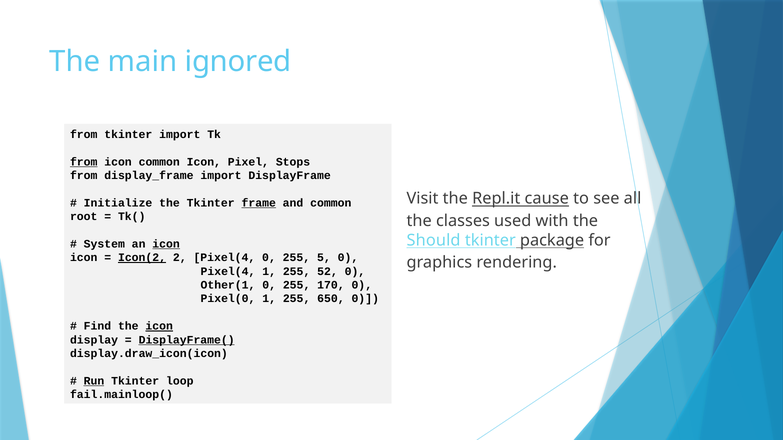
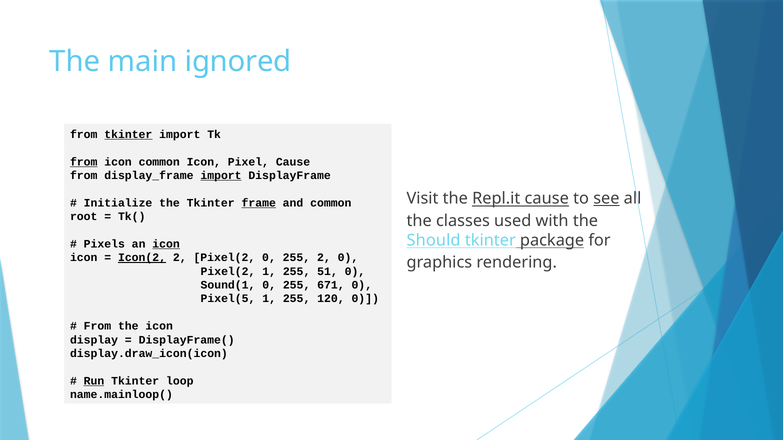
tkinter at (128, 134) underline: none -> present
Pixel Stops: Stops -> Cause
import at (221, 176) underline: none -> present
see underline: none -> present
System: System -> Pixels
2 Pixel(4: Pixel(4 -> Pixel(2
255 5: 5 -> 2
Pixel(4 at (228, 272): Pixel(4 -> Pixel(2
52: 52 -> 51
Other(1: Other(1 -> Sound(1
170: 170 -> 671
Pixel(0: Pixel(0 -> Pixel(5
650: 650 -> 120
Find at (97, 326): Find -> From
icon at (159, 326) underline: present -> none
DisplayFrame( underline: present -> none
fail.mainloop(: fail.mainloop( -> name.mainloop(
